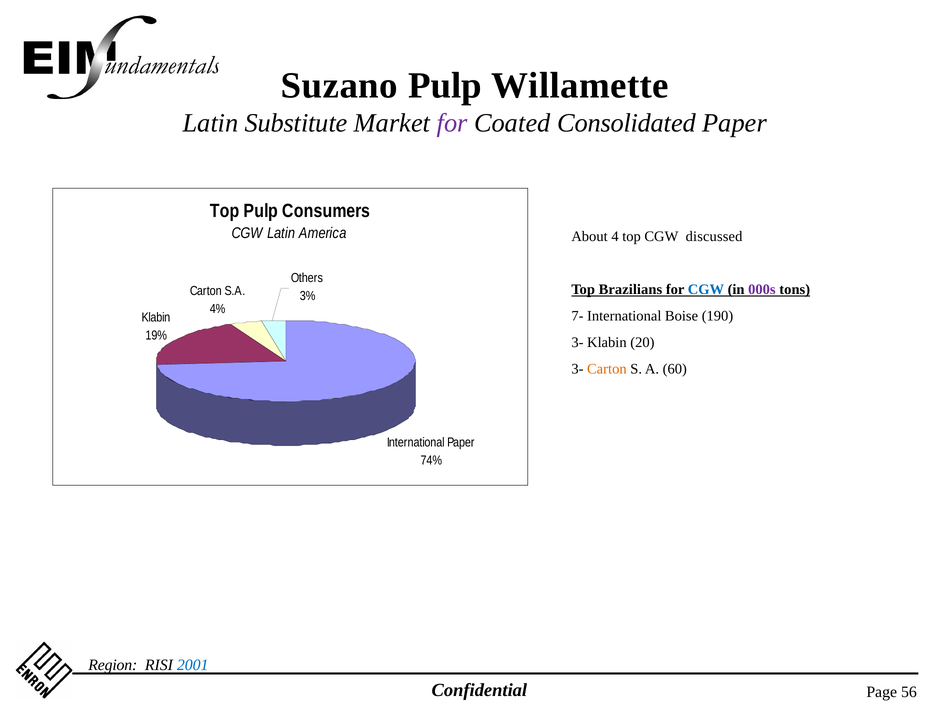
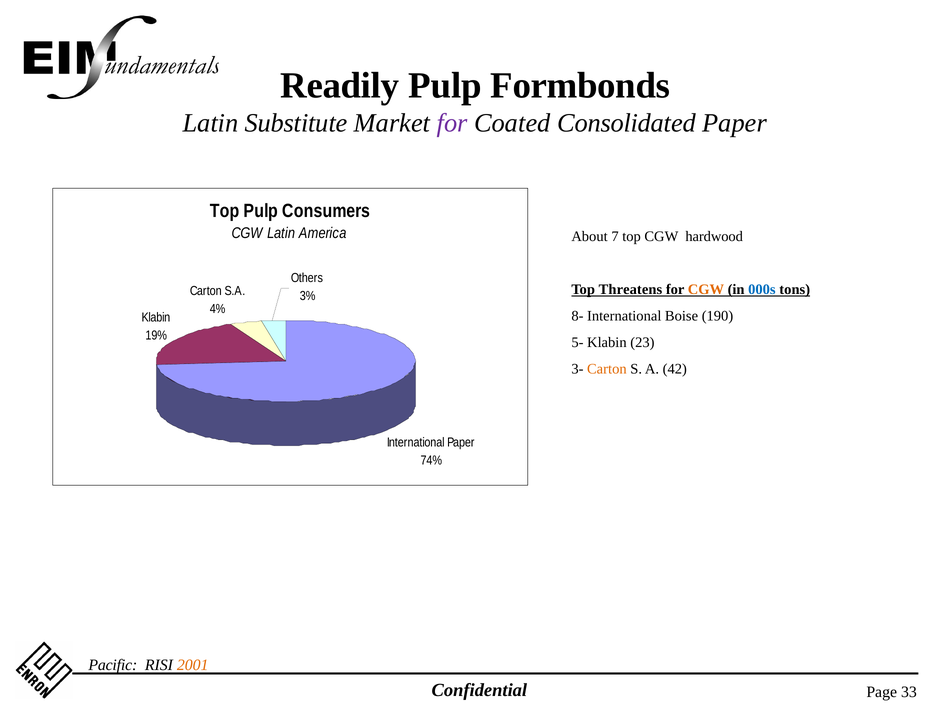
Suzano: Suzano -> Readily
Willamette: Willamette -> Formbonds
4: 4 -> 7
discussed: discussed -> hardwood
Brazilians: Brazilians -> Threatens
CGW at (706, 289) colour: blue -> orange
000s colour: purple -> blue
7-: 7- -> 8-
3- at (577, 342): 3- -> 5-
20: 20 -> 23
60: 60 -> 42
Region: Region -> Pacific
2001 colour: blue -> orange
56: 56 -> 33
